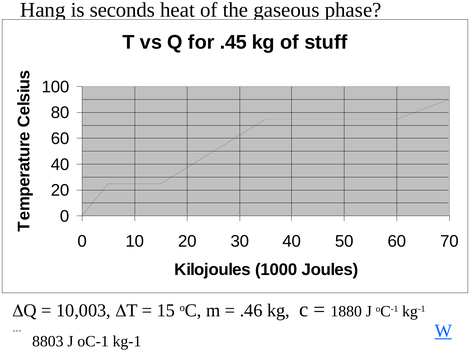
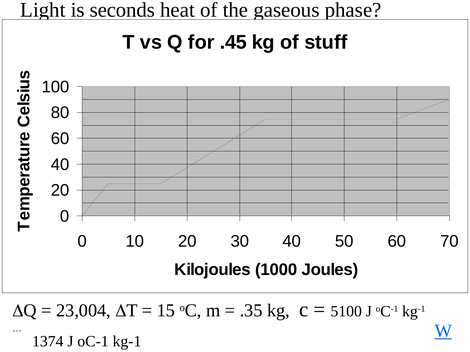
Hang: Hang -> Light
10,003: 10,003 -> 23,004
.46: .46 -> .35
1880: 1880 -> 5100
8803: 8803 -> 1374
